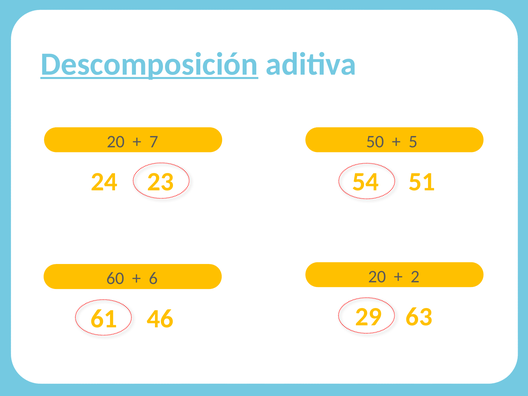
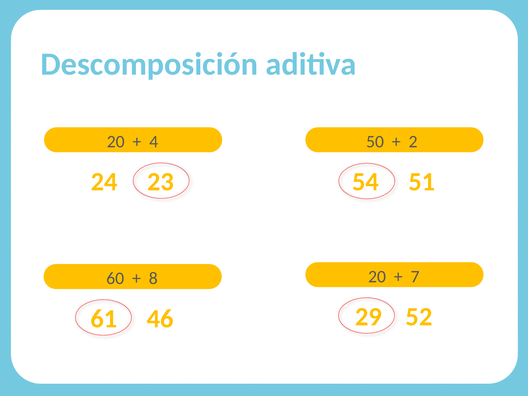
Descomposición underline: present -> none
7: 7 -> 4
5: 5 -> 2
2: 2 -> 7
6: 6 -> 8
63: 63 -> 52
